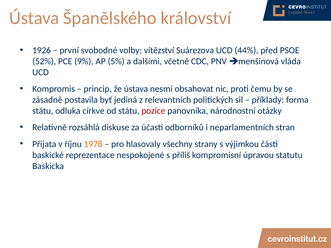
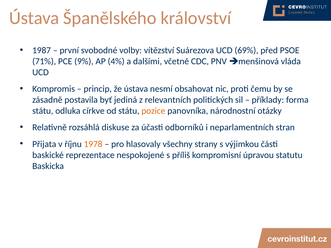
1926: 1926 -> 1987
44%: 44% -> 69%
52%: 52% -> 71%
5%: 5% -> 4%
pozice colour: red -> orange
